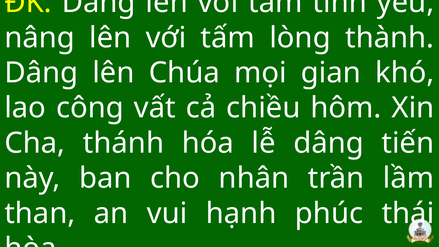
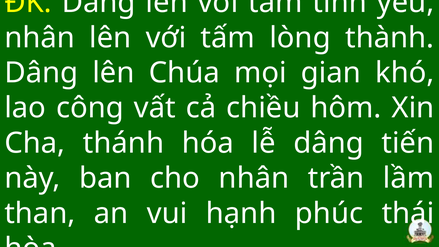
nâng at (40, 38): nâng -> nhân
